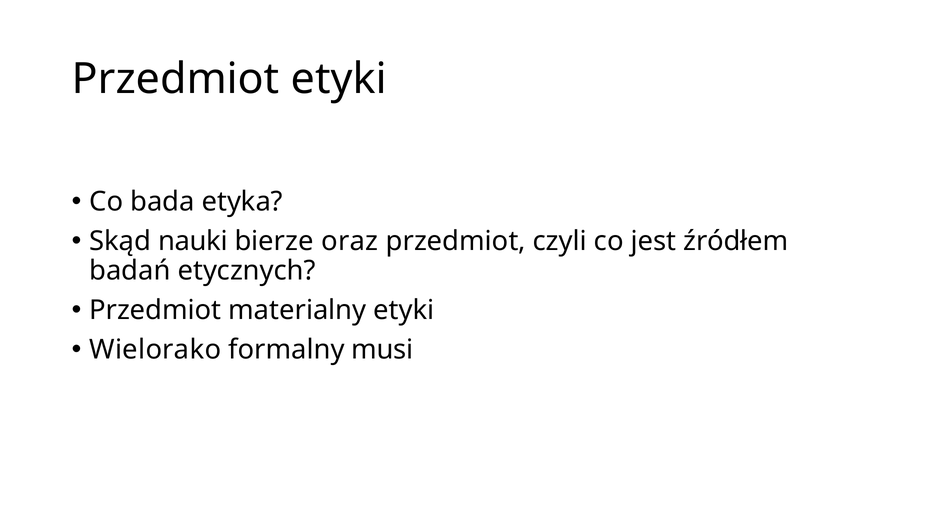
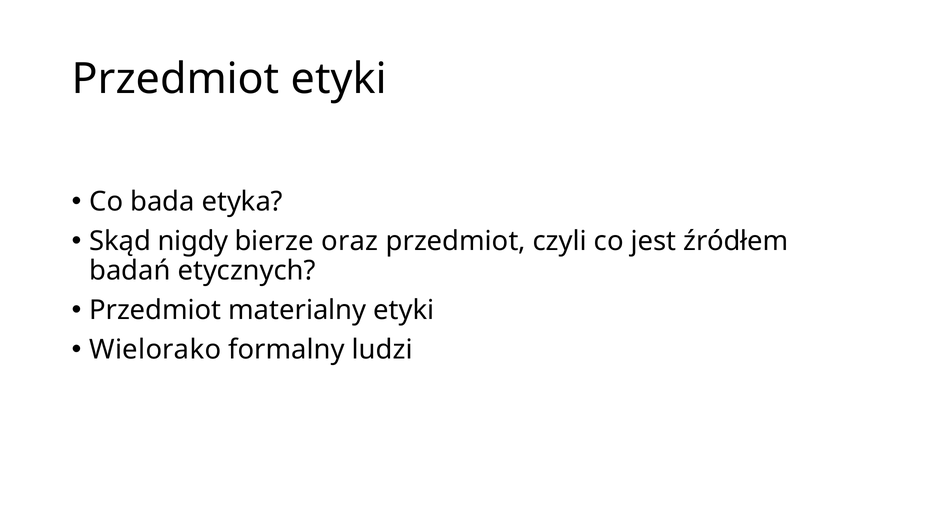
nauki: nauki -> nigdy
musi: musi -> ludzi
